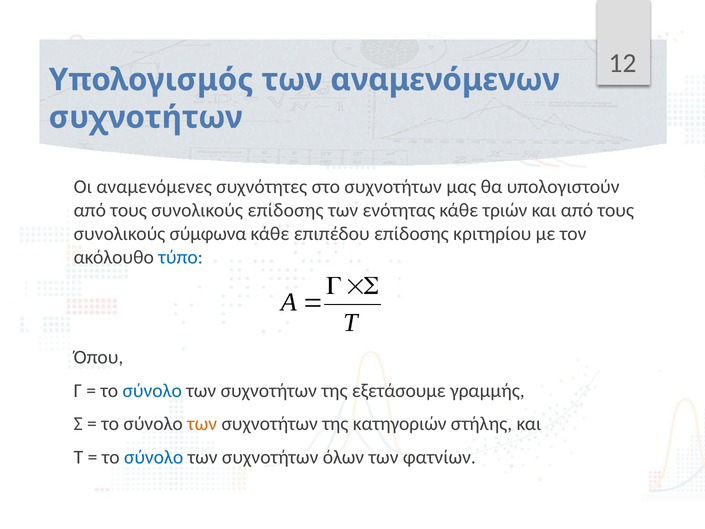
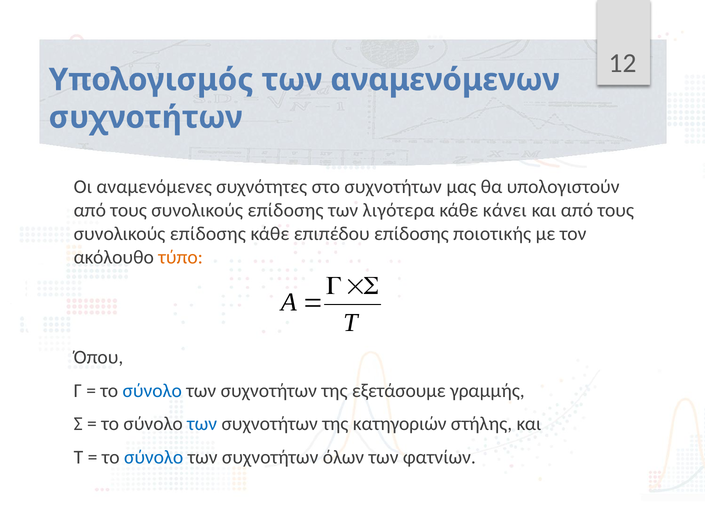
ενότητας: ενότητας -> λιγότερα
τριών: τριών -> κάνει
σύμφωνα at (208, 234): σύμφωνα -> επίδοσης
κριτηρίου: κριτηρίου -> ποιοτικής
τύπο colour: blue -> orange
των at (202, 424) colour: orange -> blue
